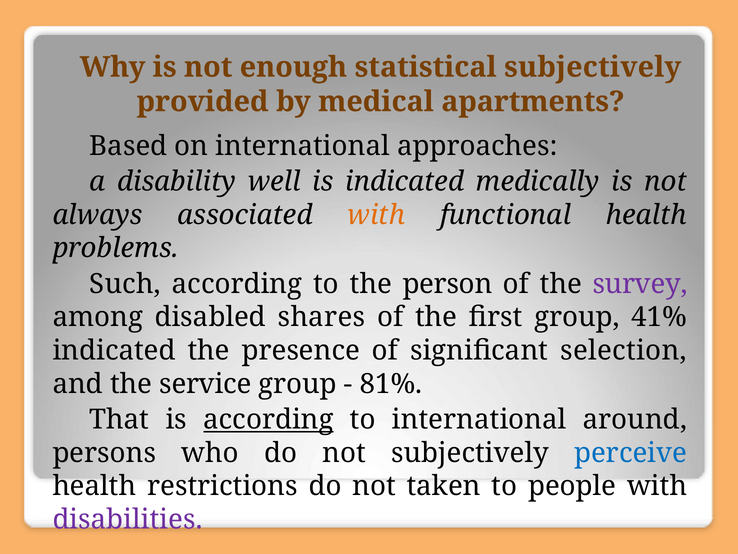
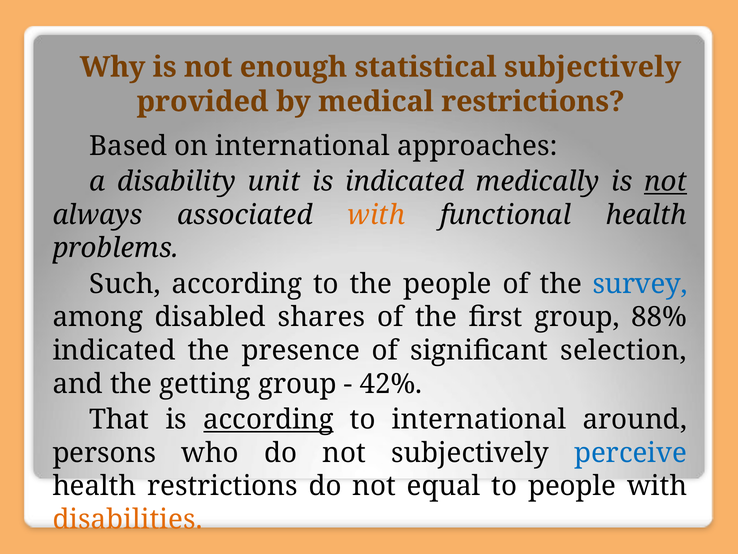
medical apartments: apartments -> restrictions
well: well -> unit
not at (665, 182) underline: none -> present
the person: person -> people
survey colour: purple -> blue
41%: 41% -> 88%
service: service -> getting
81%: 81% -> 42%
taken: taken -> equal
disabilities colour: purple -> orange
